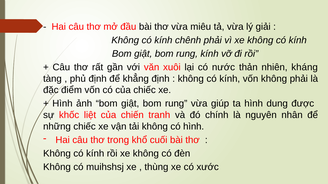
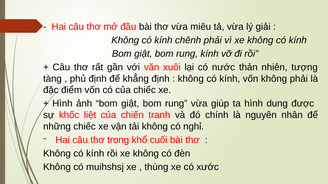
kháng: kháng -> tượng
có hình: hình -> nghỉ
